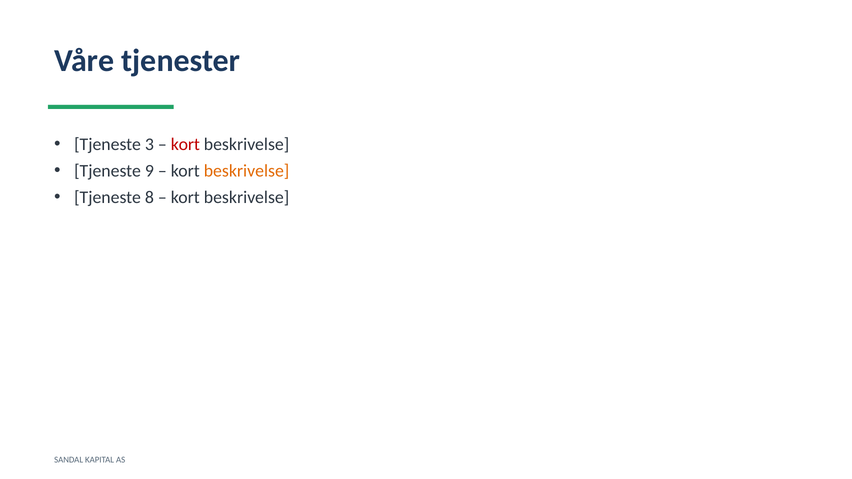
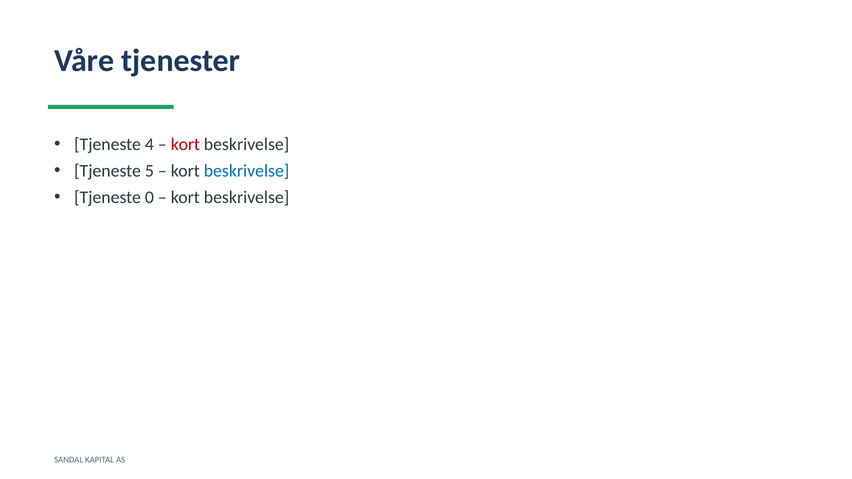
3: 3 -> 4
9: 9 -> 5
beskrivelse at (247, 171) colour: orange -> blue
8: 8 -> 0
